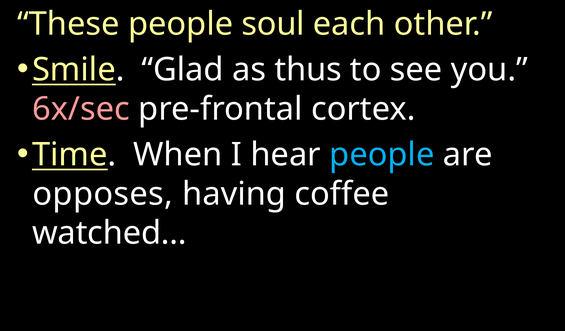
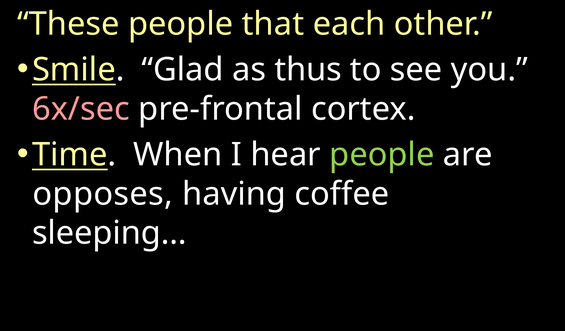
soul: soul -> that
people at (382, 155) colour: light blue -> light green
watched…: watched… -> sleeping…
